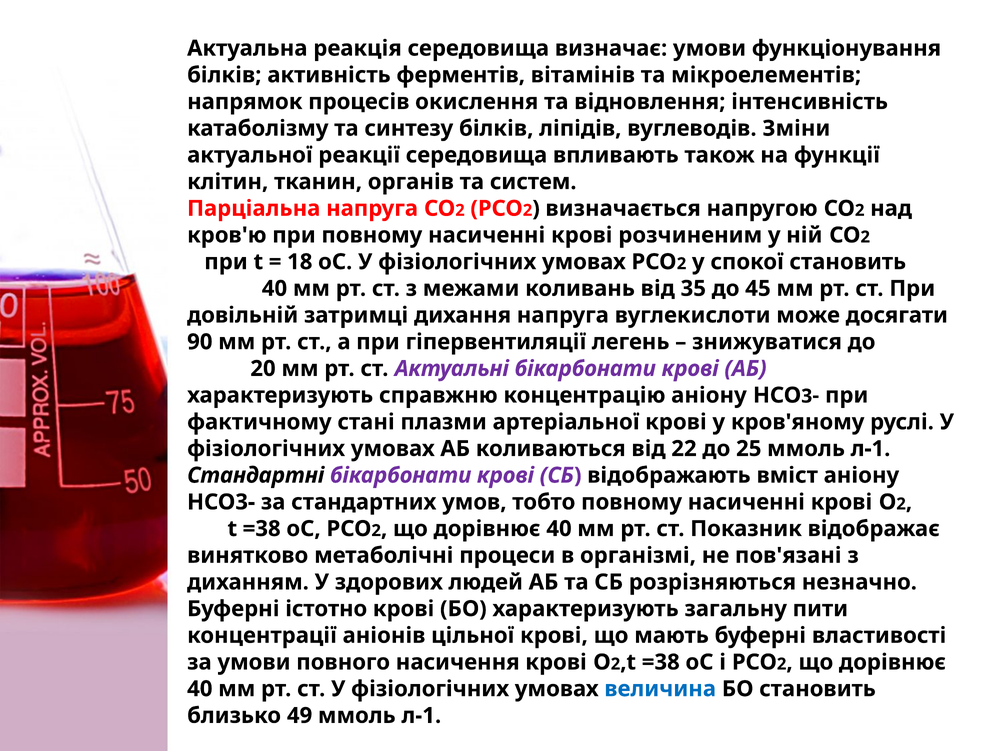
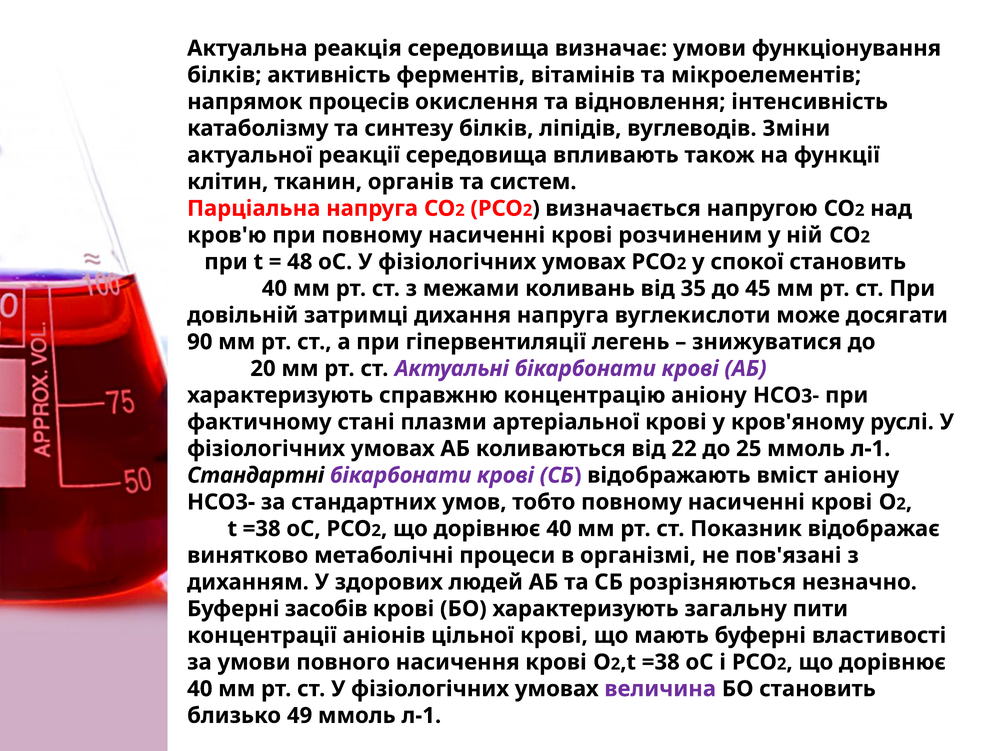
18: 18 -> 48
істотно: істотно -> засобів
величина colour: blue -> purple
